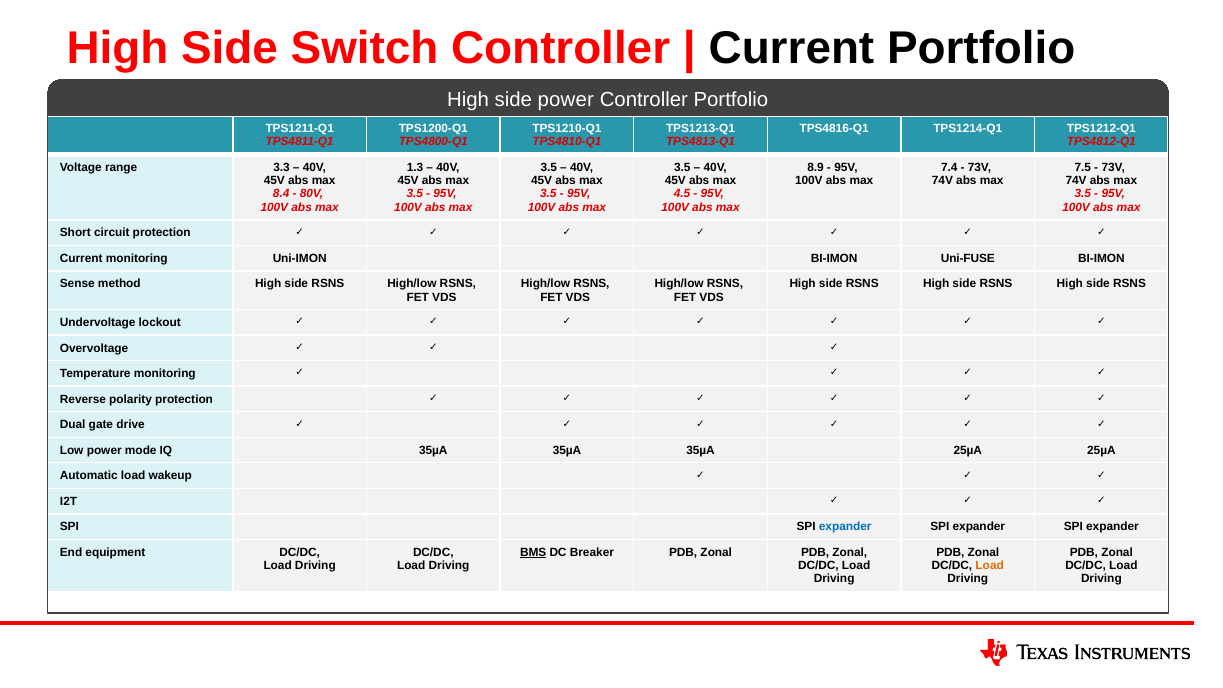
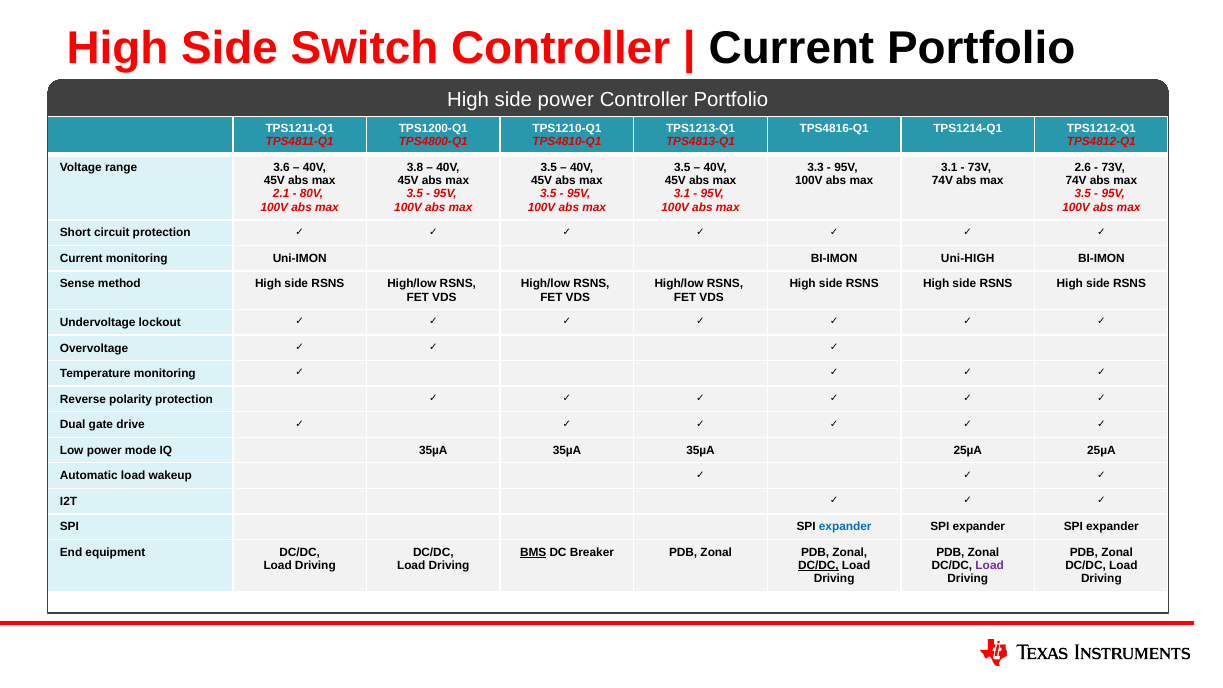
3.3: 3.3 -> 3.6
1.3: 1.3 -> 3.8
8.9: 8.9 -> 3.3
7.4 at (949, 168): 7.4 -> 3.1
7.5: 7.5 -> 2.6
8.4: 8.4 -> 2.1
4.5 at (682, 194): 4.5 -> 3.1
Uni-FUSE: Uni-FUSE -> Uni-HIGH
DC/DC at (818, 565) underline: none -> present
Load at (990, 565) colour: orange -> purple
